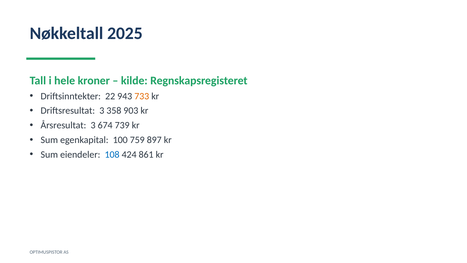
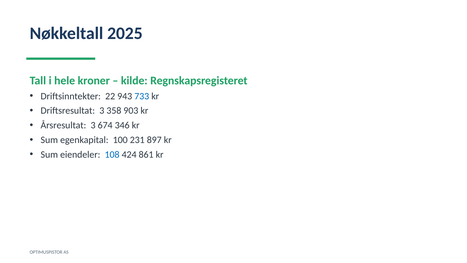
733 colour: orange -> blue
739: 739 -> 346
759: 759 -> 231
